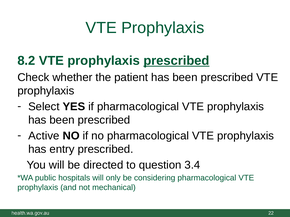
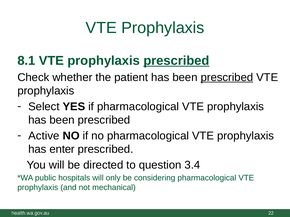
8.2: 8.2 -> 8.1
prescribed at (227, 77) underline: none -> present
entry: entry -> enter
